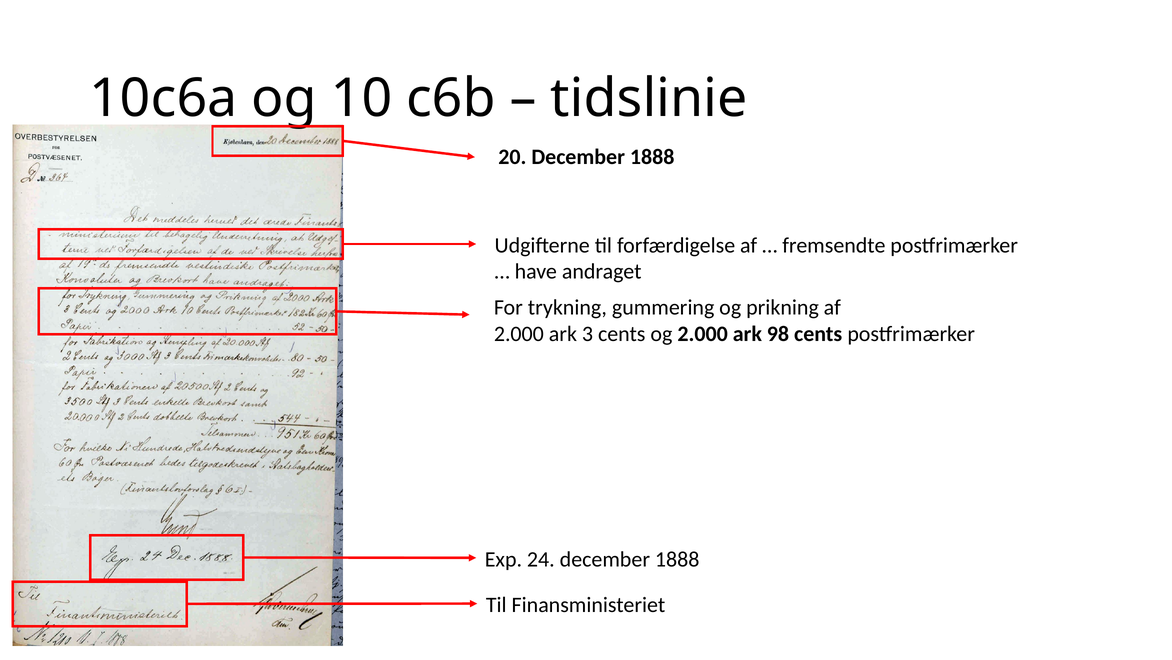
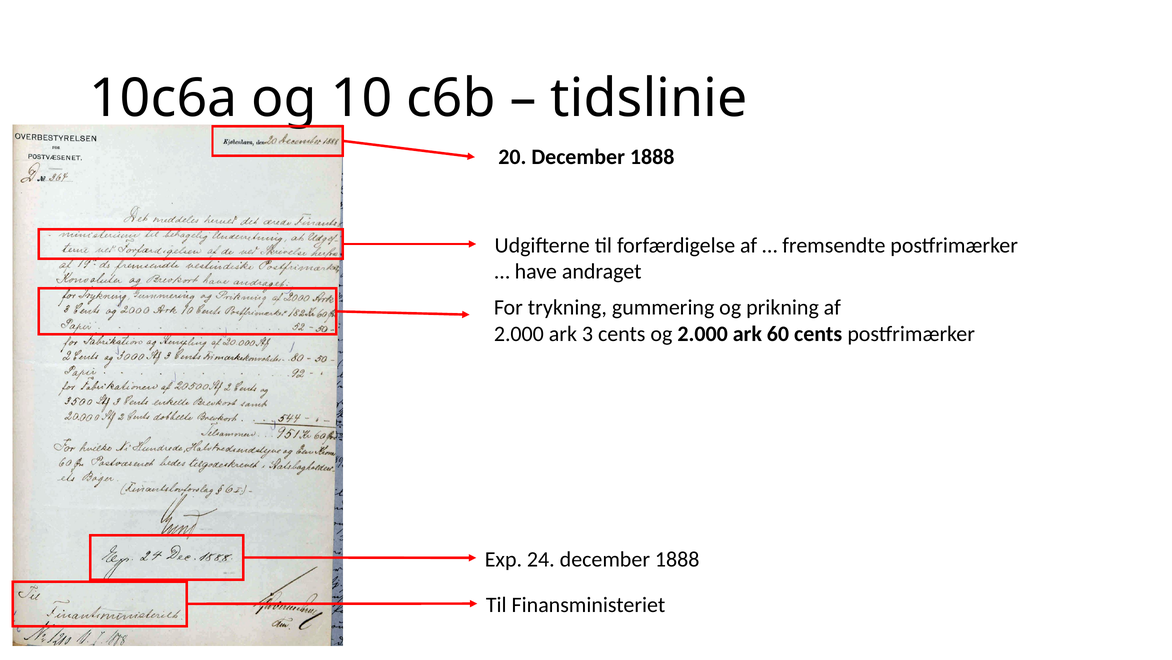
98: 98 -> 60
